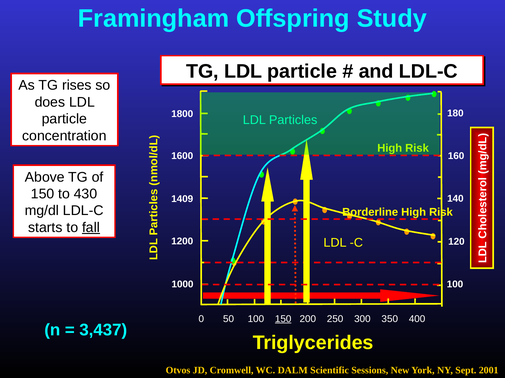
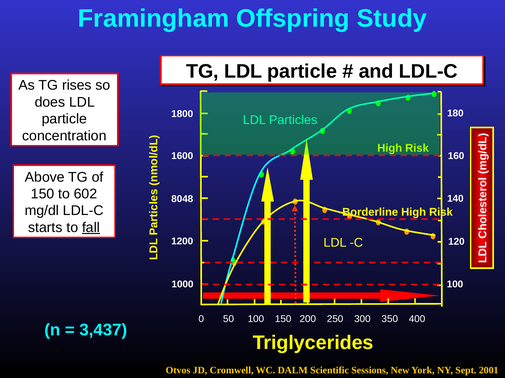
430: 430 -> 602
1409: 1409 -> 8048
150 at (283, 319) underline: present -> none
